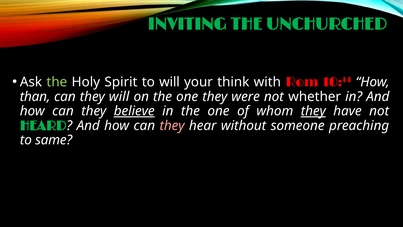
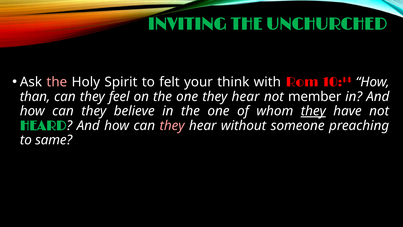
the at (57, 82) colour: light green -> pink
to will: will -> felt
they will: will -> feel
one they were: were -> hear
whether: whether -> member
believe underline: present -> none
